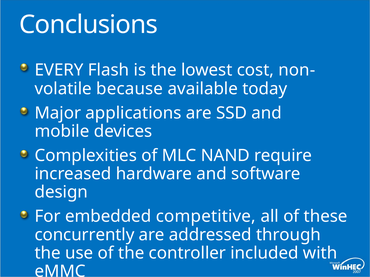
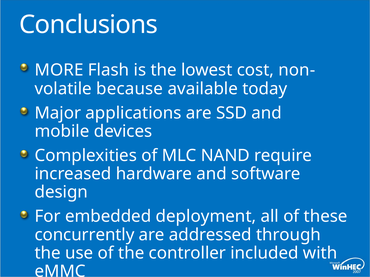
EVERY: EVERY -> MORE
competitive: competitive -> deployment
